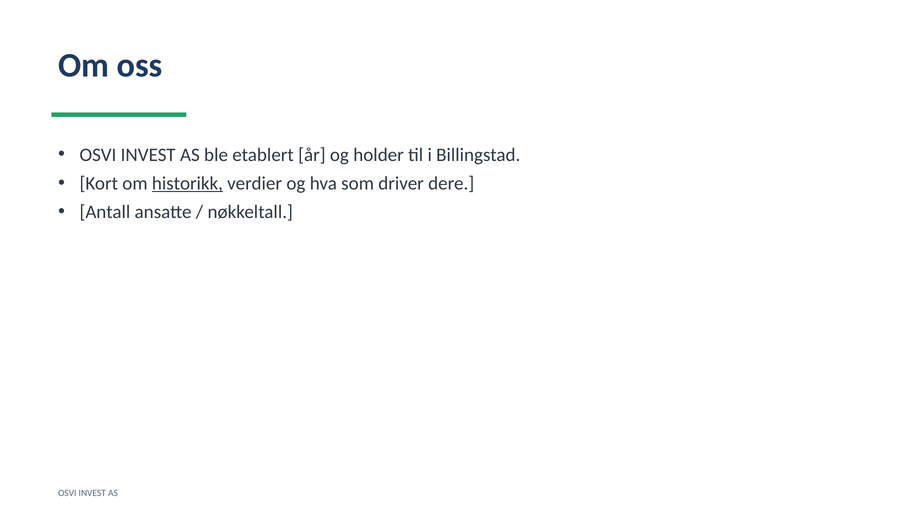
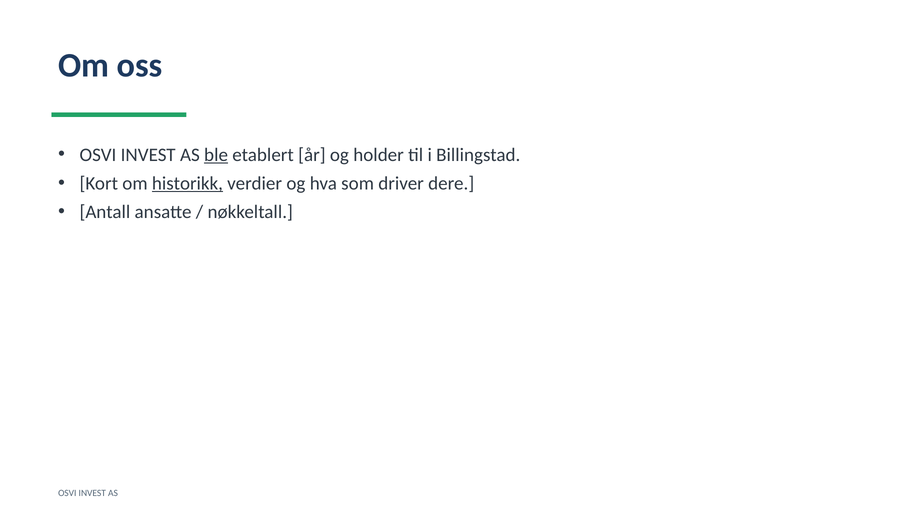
ble underline: none -> present
